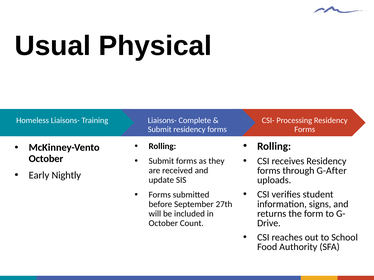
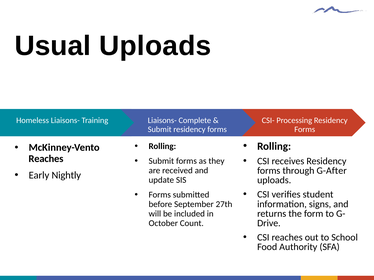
Usual Physical: Physical -> Uploads
October at (46, 159): October -> Reaches
